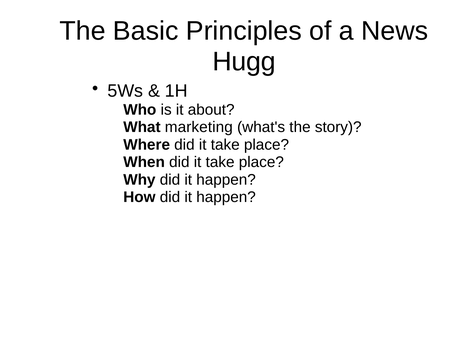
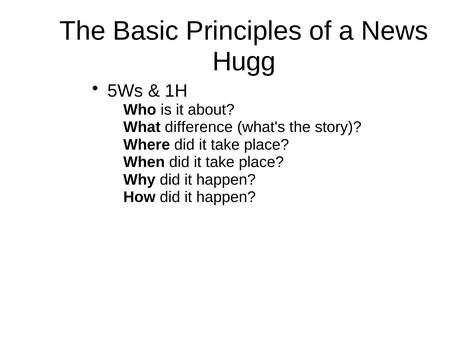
marketing: marketing -> difference
